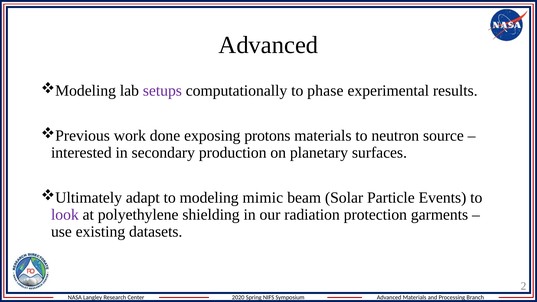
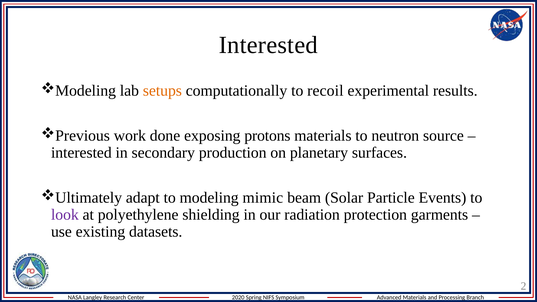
Advanced at (268, 45): Advanced -> Interested
setups colour: purple -> orange
phase: phase -> recoil
